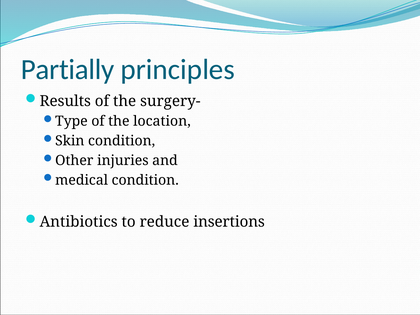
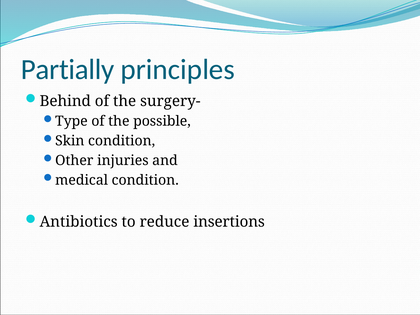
Results: Results -> Behind
location: location -> possible
